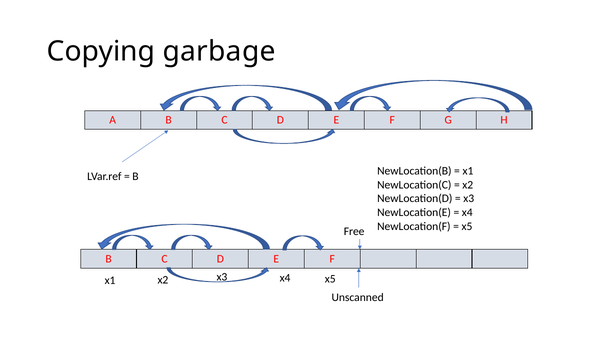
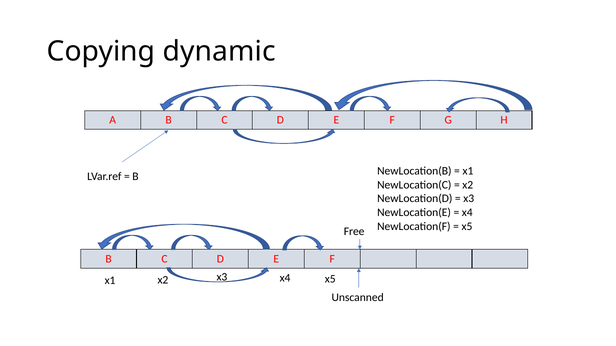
garbage: garbage -> dynamic
